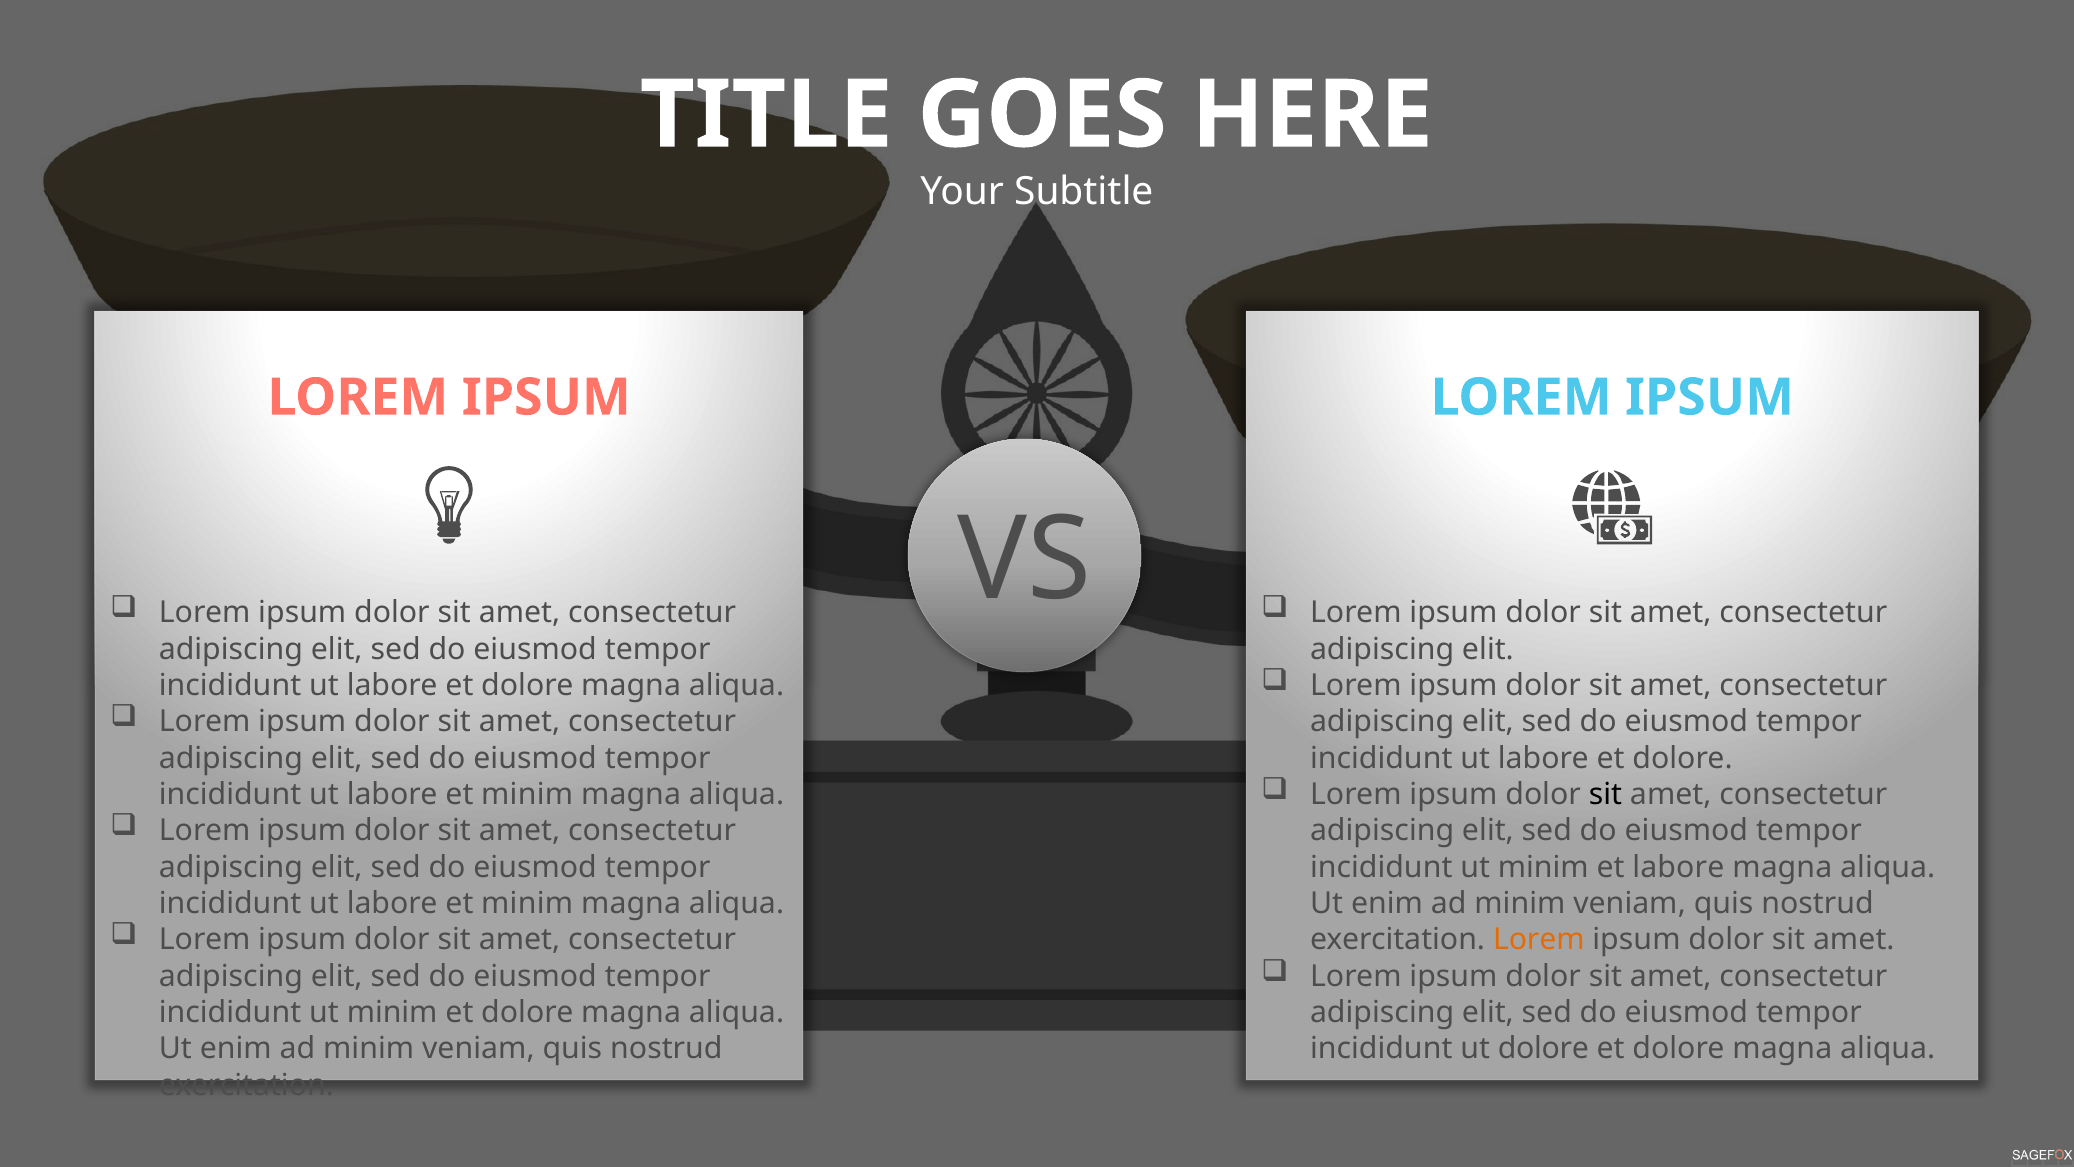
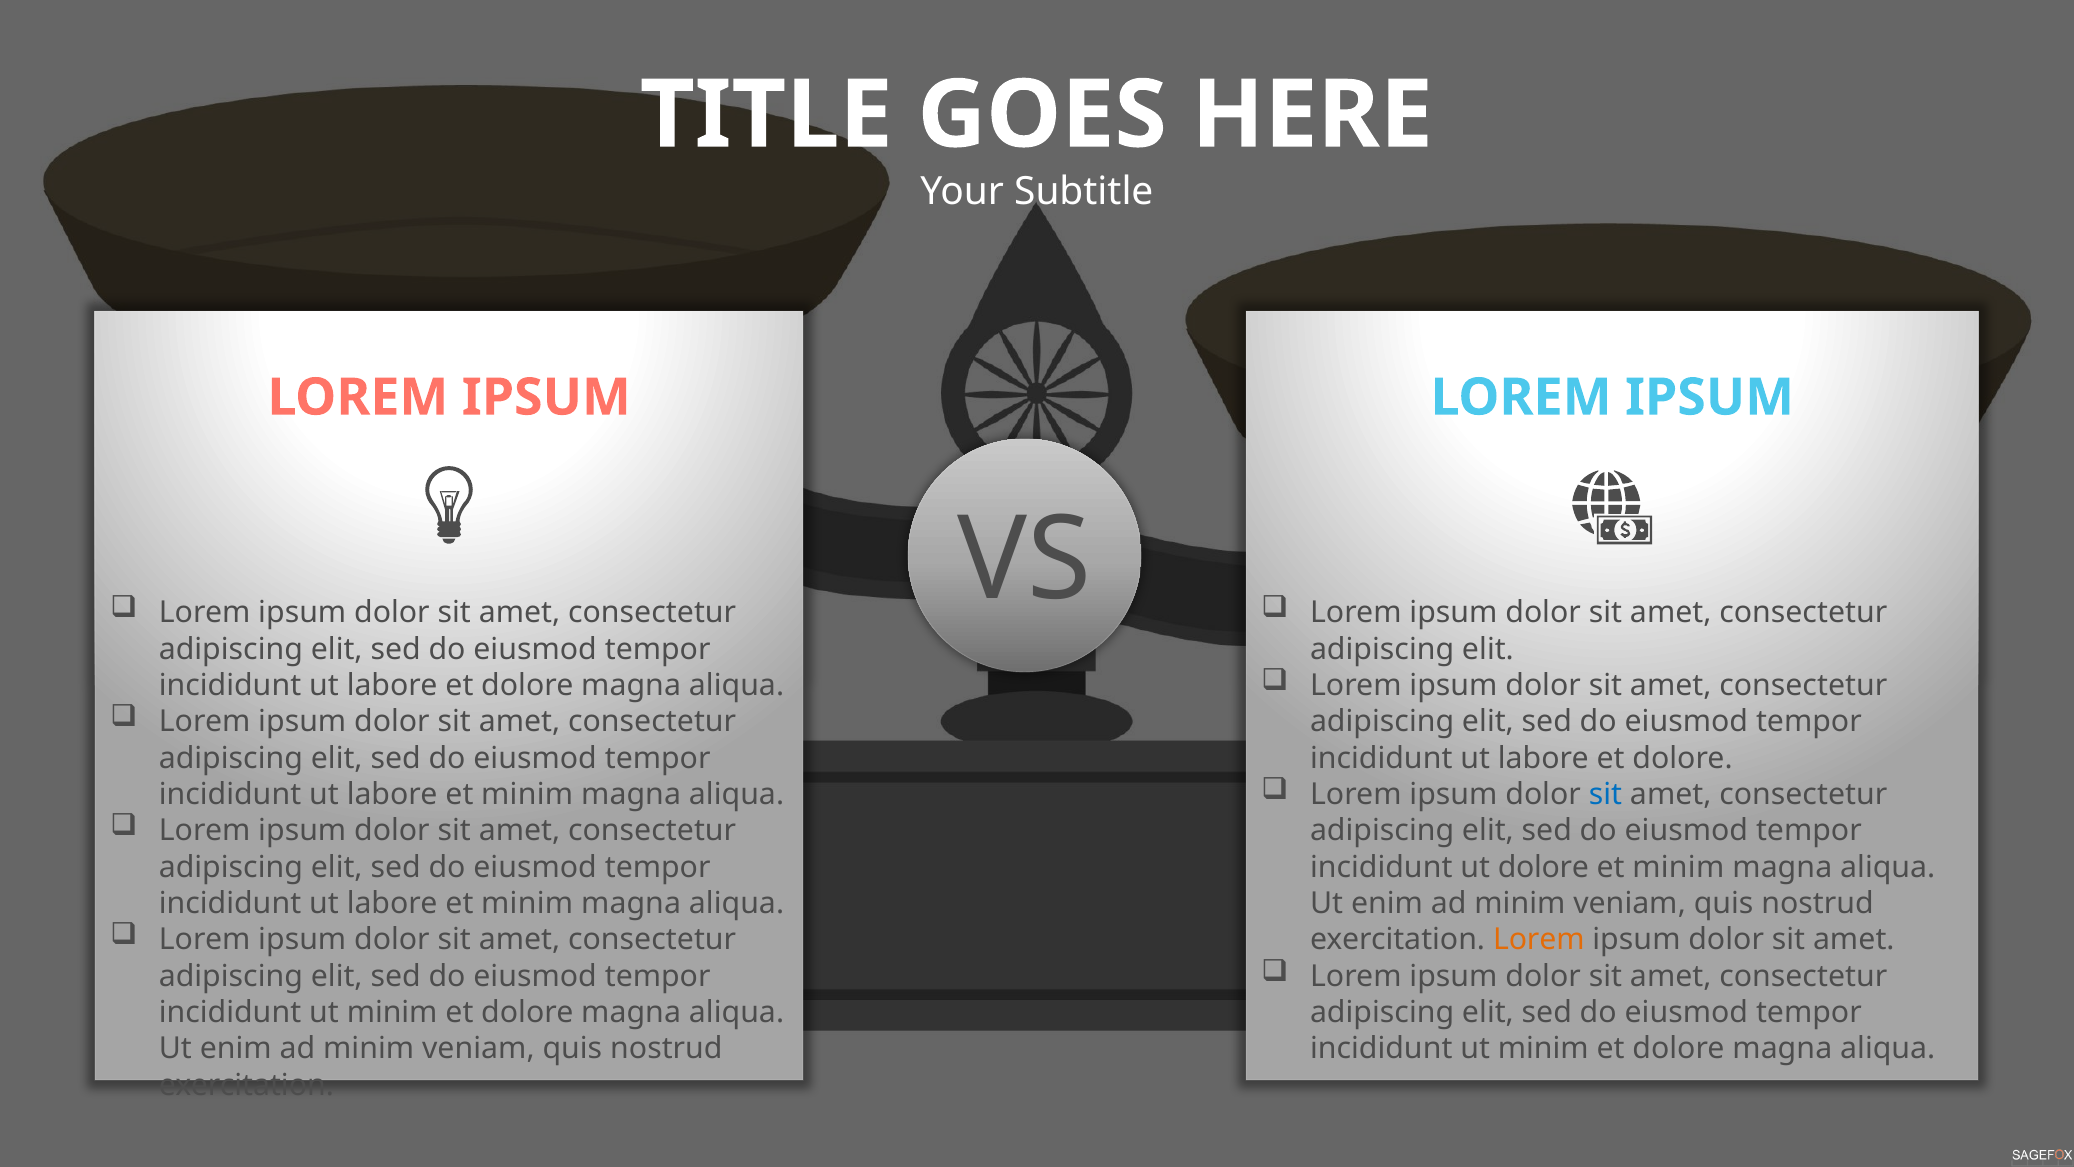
sit at (1605, 794) colour: black -> blue
minim at (1543, 867): minim -> dolore
labore at (1678, 867): labore -> minim
dolore at (1543, 1048): dolore -> minim
